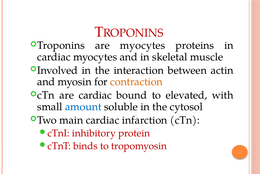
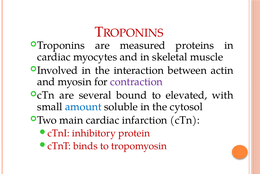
are myocytes: myocytes -> measured
contraction colour: orange -> purple
are cardiac: cardiac -> several
